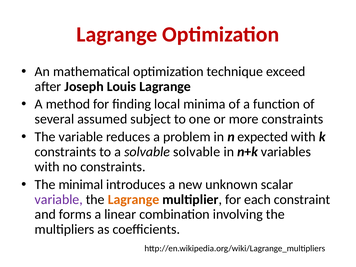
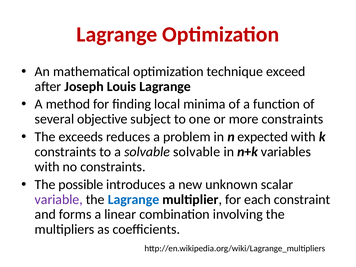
assumed: assumed -> objective
The variable: variable -> exceeds
minimal: minimal -> possible
Lagrange at (133, 199) colour: orange -> blue
